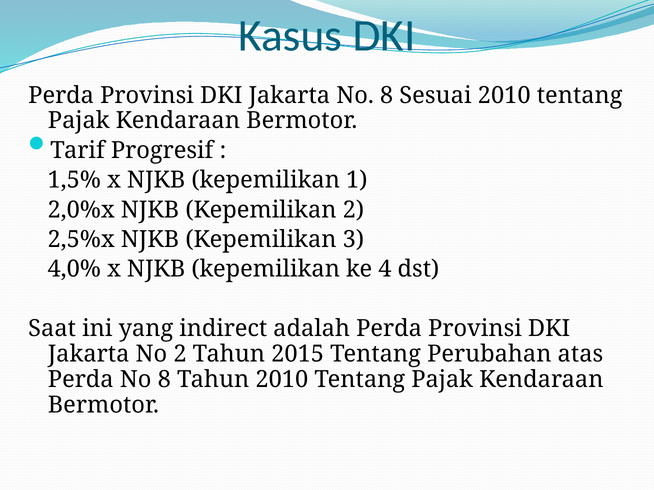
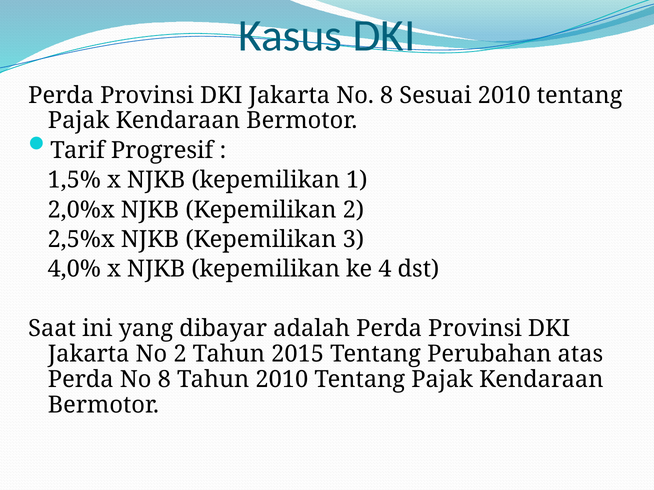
indirect: indirect -> dibayar
